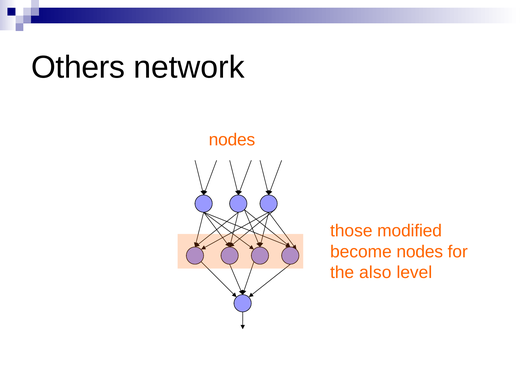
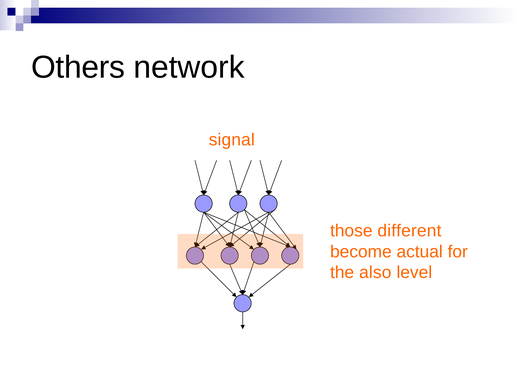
nodes at (232, 140): nodes -> signal
modified: modified -> different
become nodes: nodes -> actual
